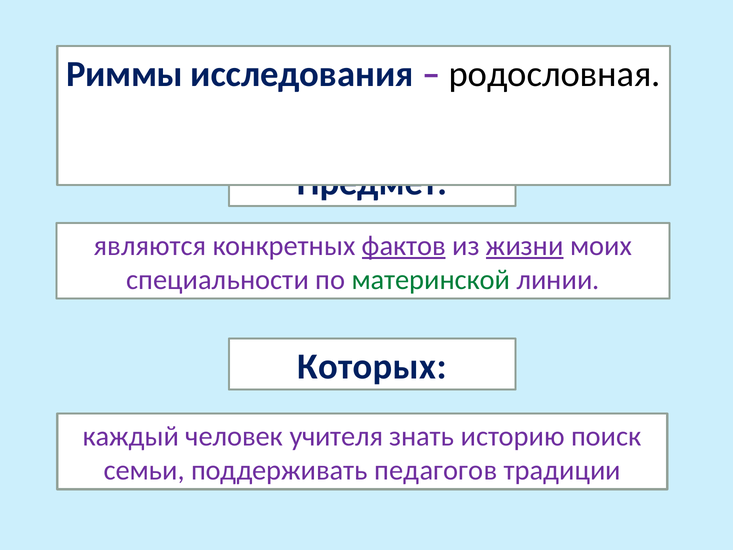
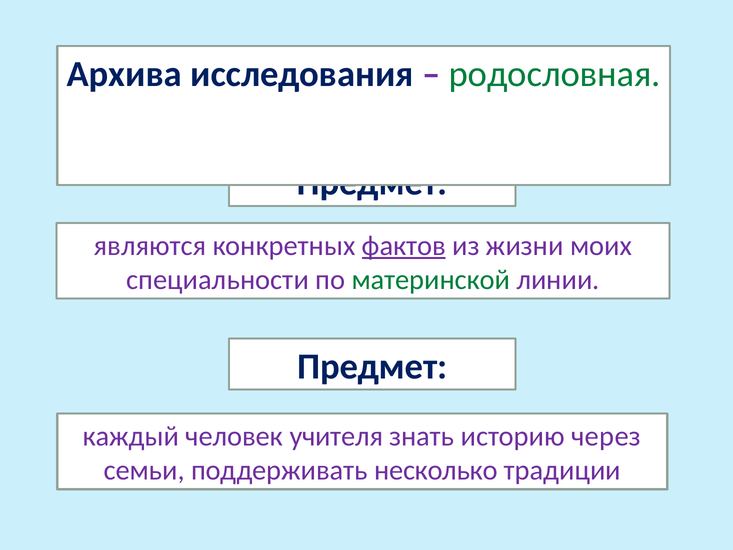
Риммы: Риммы -> Архива
родословная colour: black -> green
жизни underline: present -> none
Которых at (372, 366): Которых -> Предмет
поиск: поиск -> через
педагогов: педагогов -> несколько
